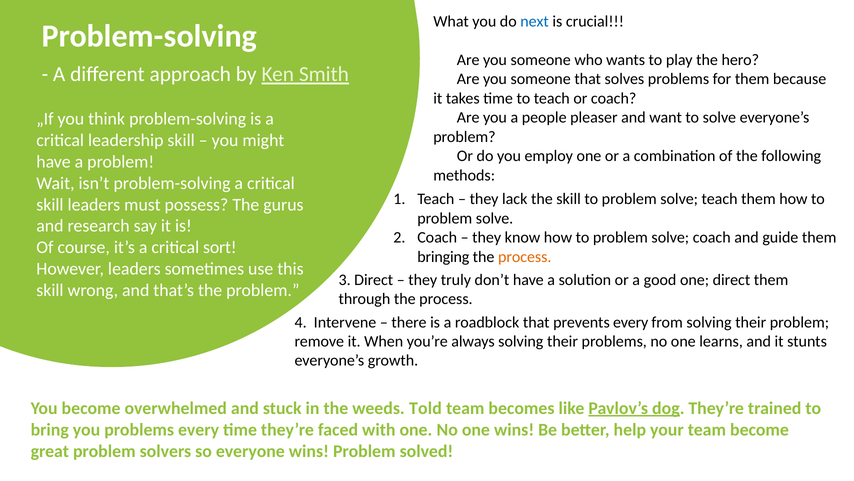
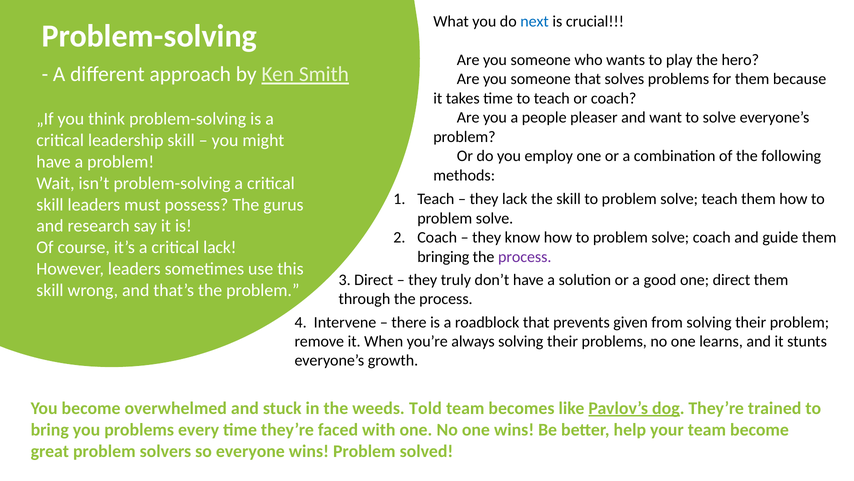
critical sort: sort -> lack
process at (525, 256) colour: orange -> purple
prevents every: every -> given
